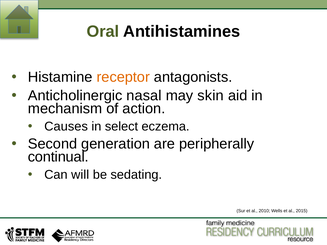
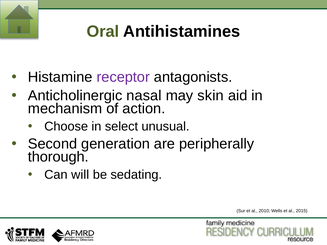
receptor colour: orange -> purple
Causes: Causes -> Choose
eczema: eczema -> unusual
continual: continual -> thorough
